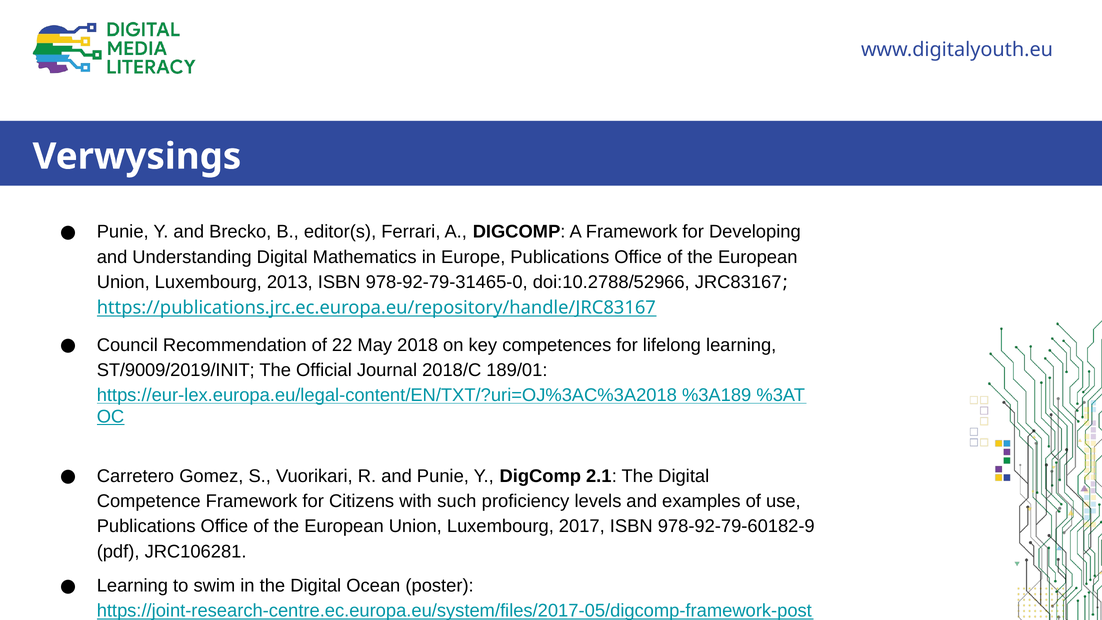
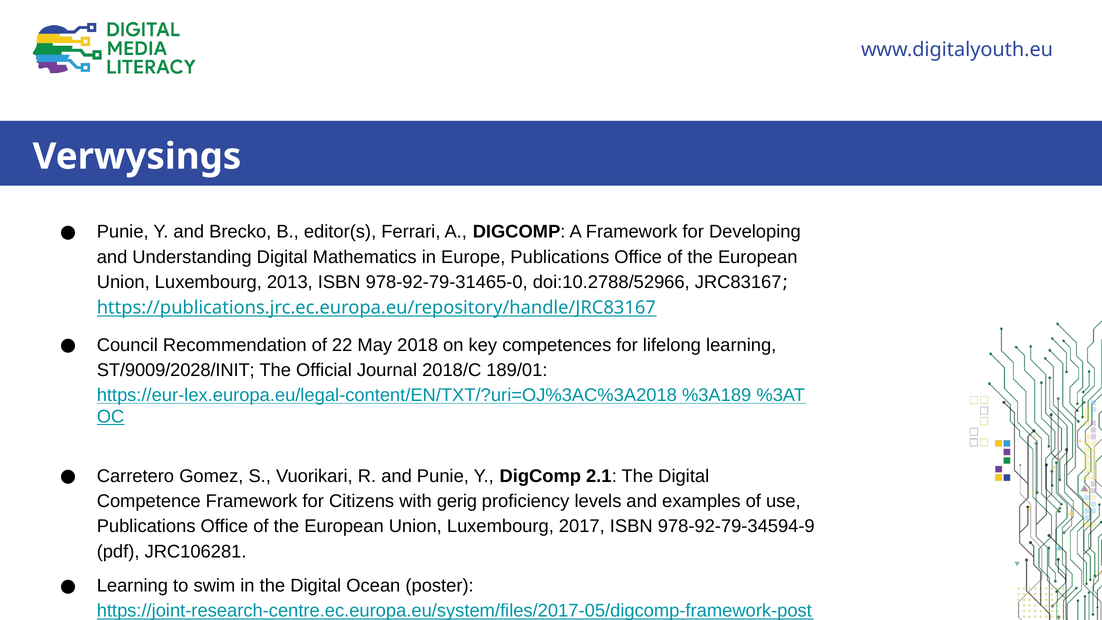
ST/9009/2019/INIT: ST/9009/2019/INIT -> ST/9009/2028/INIT
such: such -> gerig
978-92-79-60182-9: 978-92-79-60182-9 -> 978-92-79-34594-9
